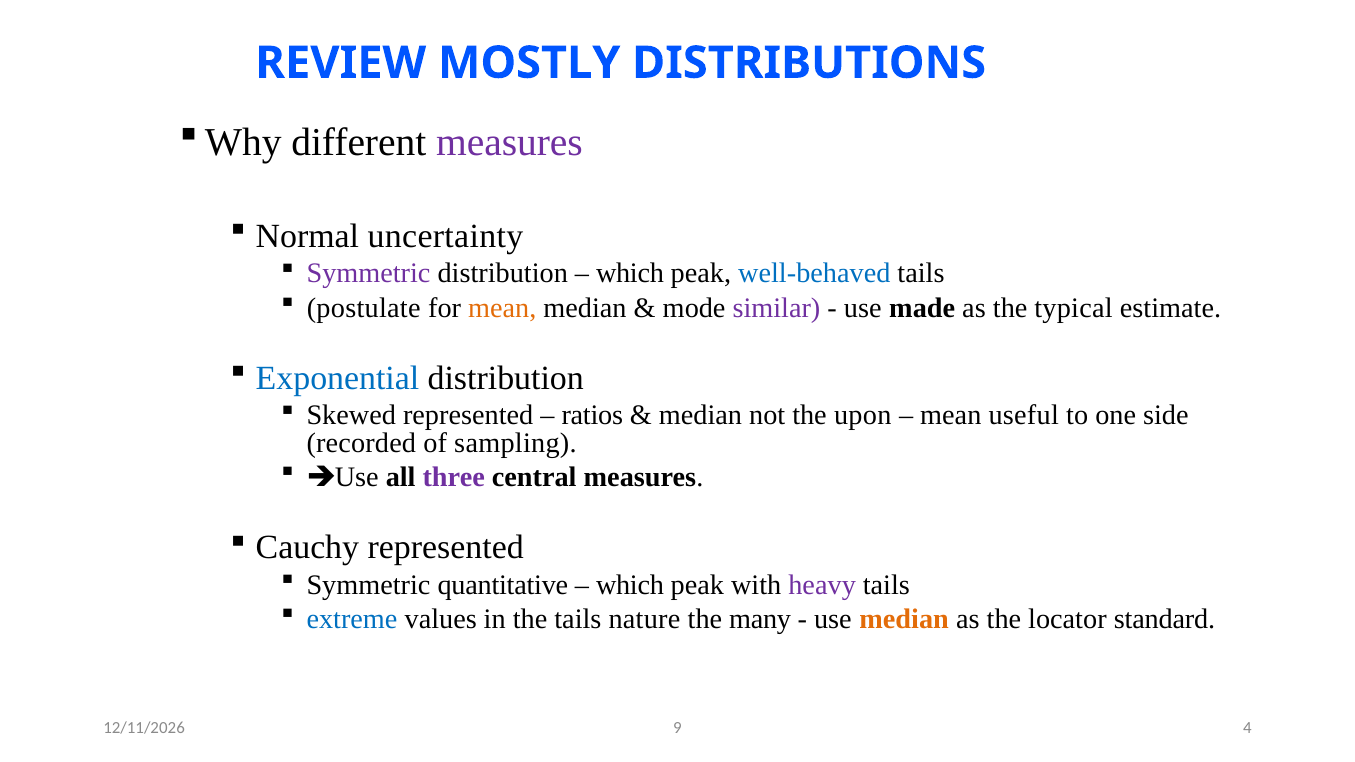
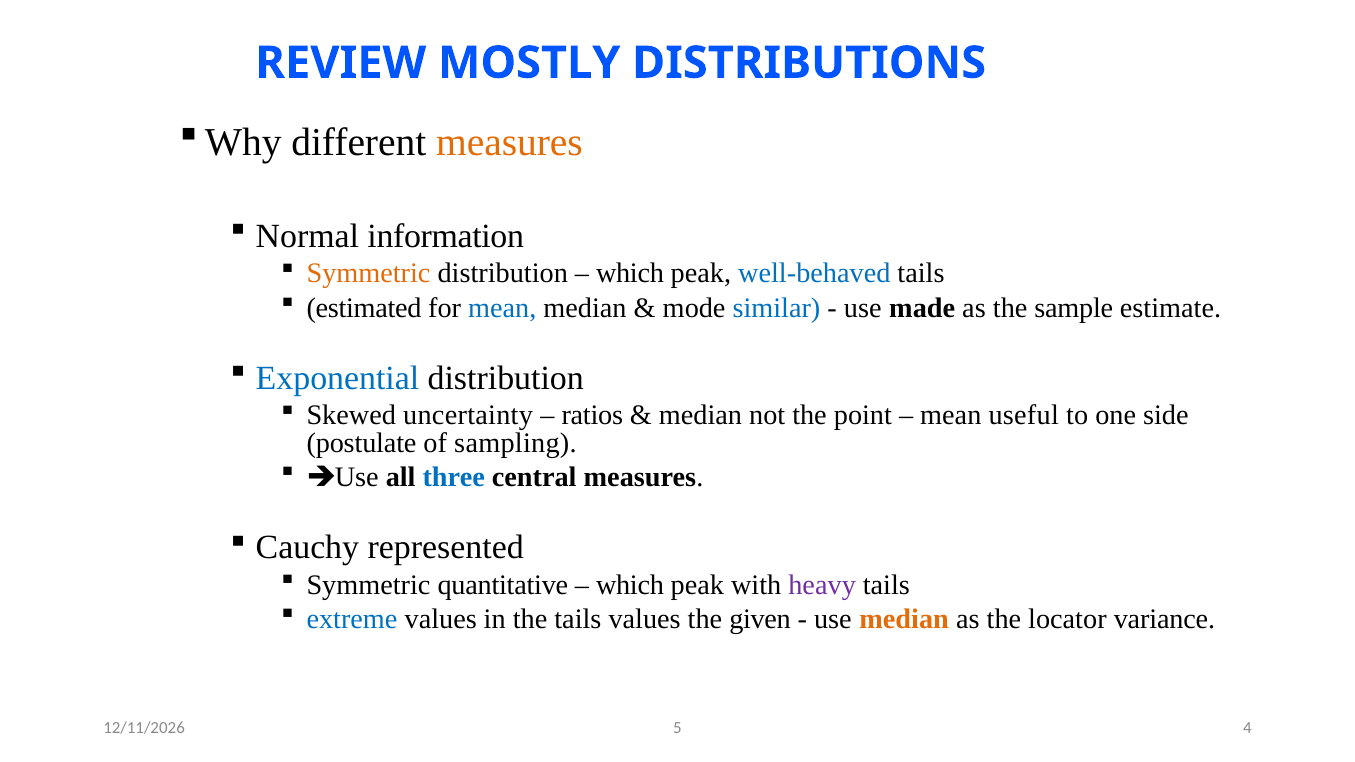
measures at (509, 142) colour: purple -> orange
uncertainty: uncertainty -> information
Symmetric at (369, 274) colour: purple -> orange
postulate: postulate -> estimated
mean at (502, 308) colour: orange -> blue
similar colour: purple -> blue
typical: typical -> sample
Skewed represented: represented -> uncertainty
upon: upon -> point
recorded: recorded -> postulate
three colour: purple -> blue
tails nature: nature -> values
many: many -> given
standard: standard -> variance
9: 9 -> 5
